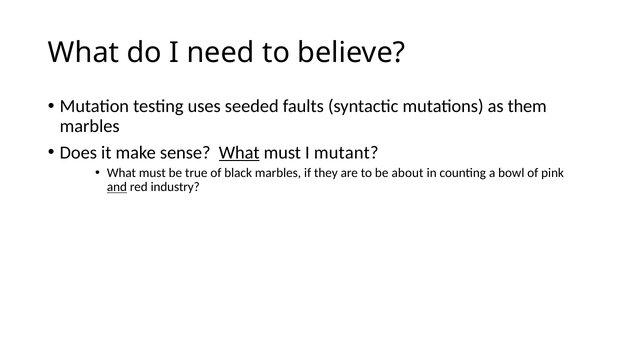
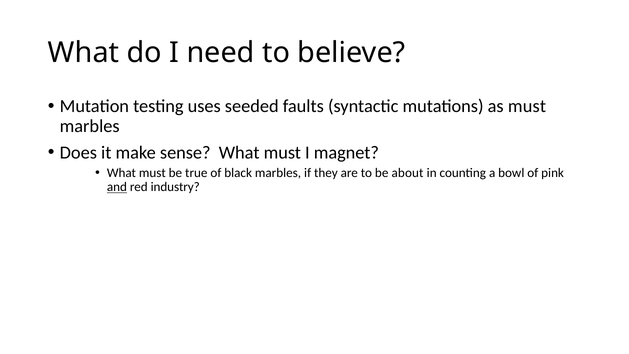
as them: them -> must
What at (239, 153) underline: present -> none
mutant: mutant -> magnet
